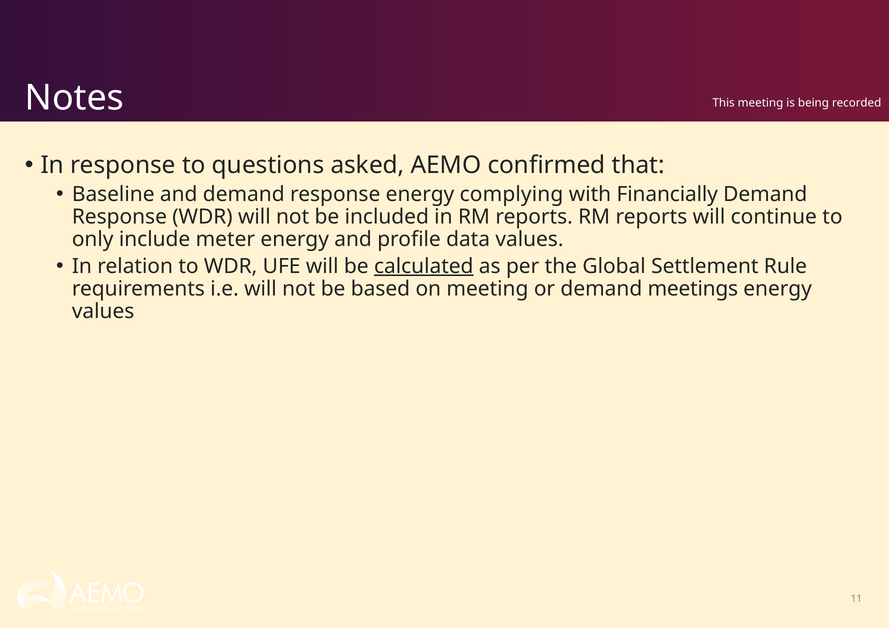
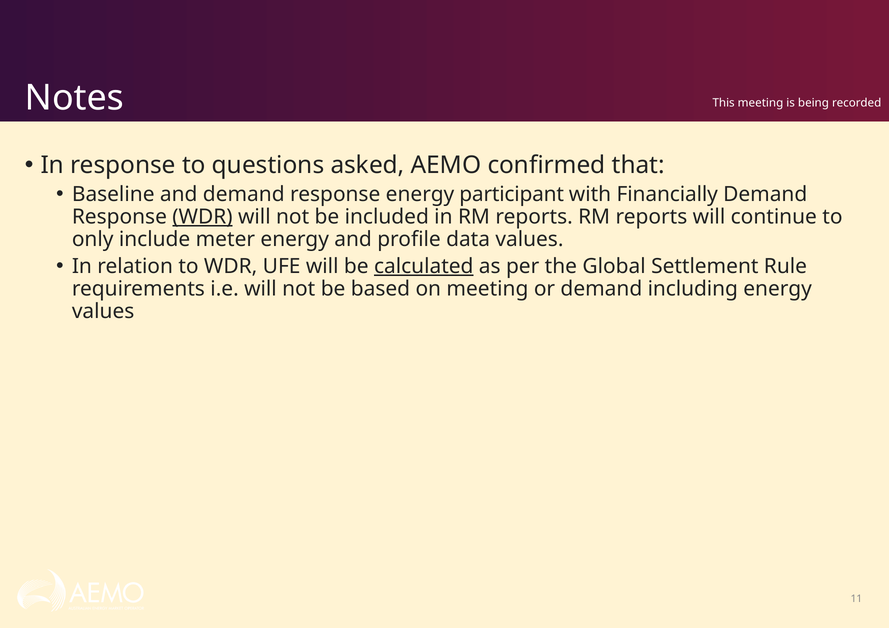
complying: complying -> participant
WDR at (202, 217) underline: none -> present
meetings: meetings -> including
